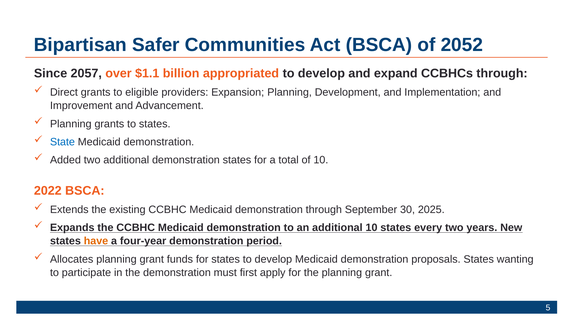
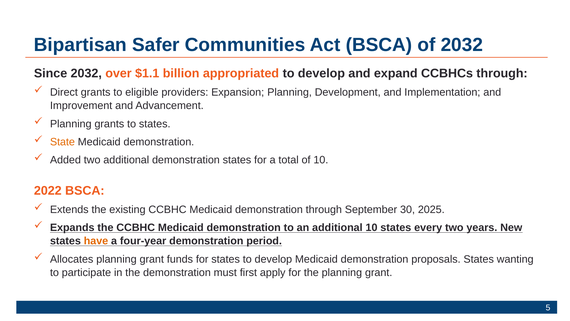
of 2052: 2052 -> 2032
Since 2057: 2057 -> 2032
State colour: blue -> orange
